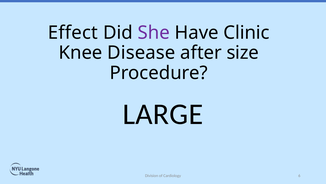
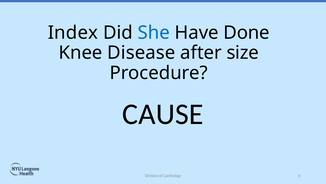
Effect: Effect -> Index
She colour: purple -> blue
Clinic: Clinic -> Done
LARGE: LARGE -> CAUSE
